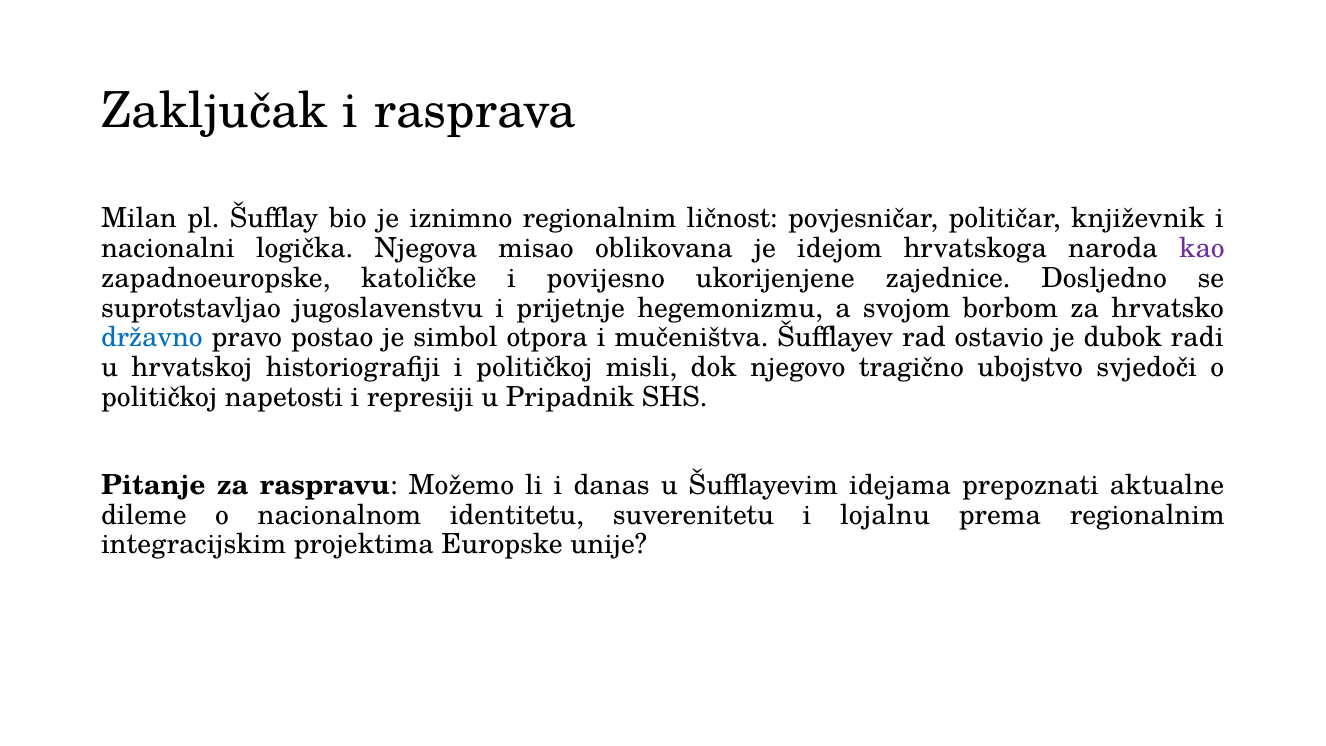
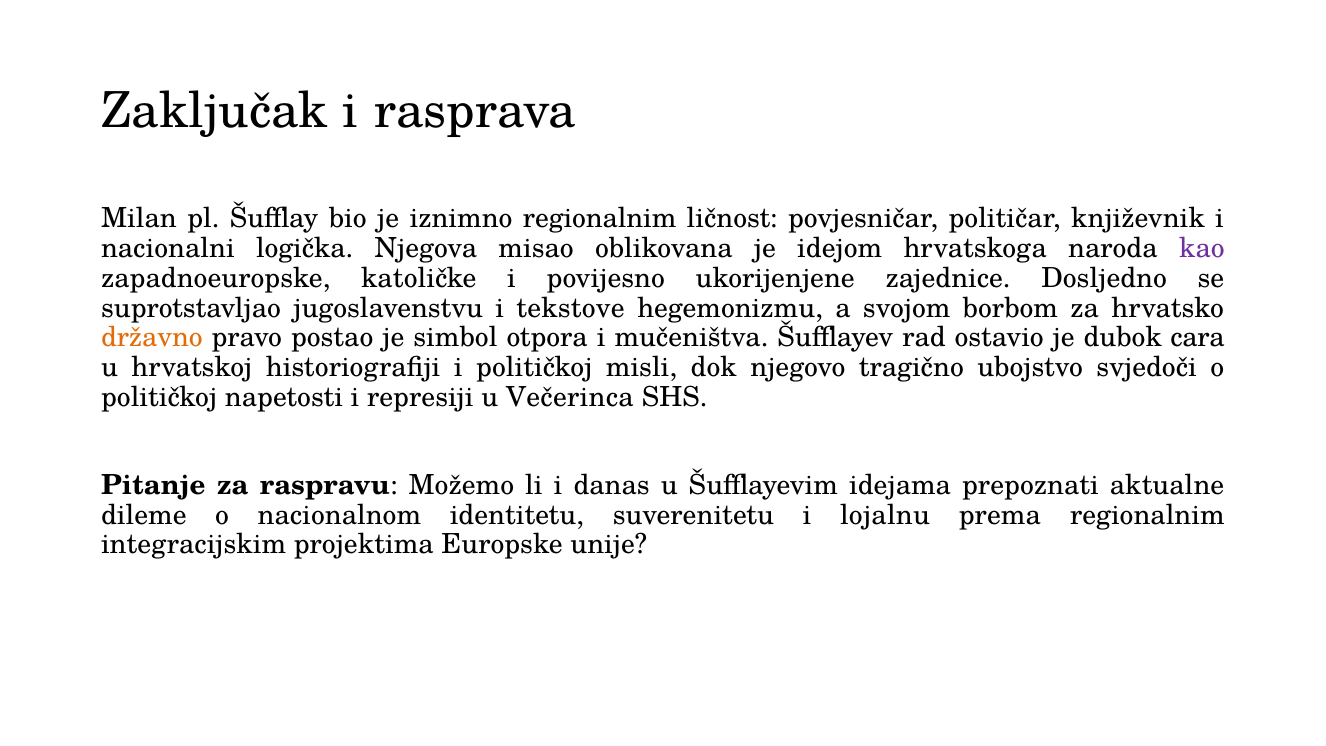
prijetnje: prijetnje -> tekstove
državno colour: blue -> orange
radi: radi -> cara
Pripadnik: Pripadnik -> Večerinca
